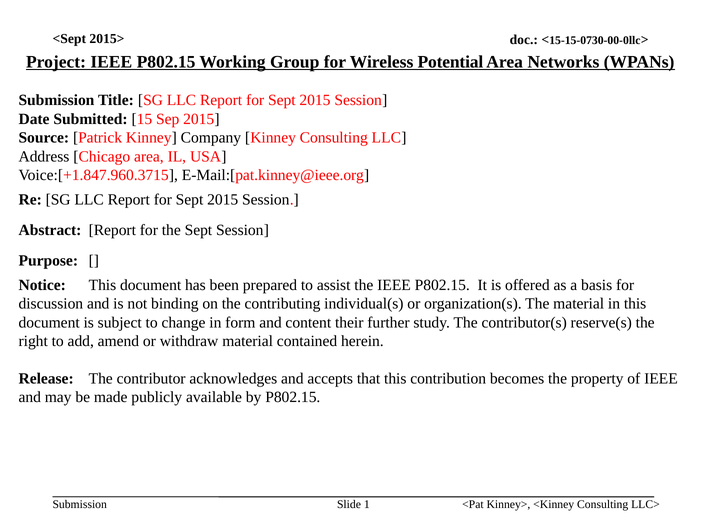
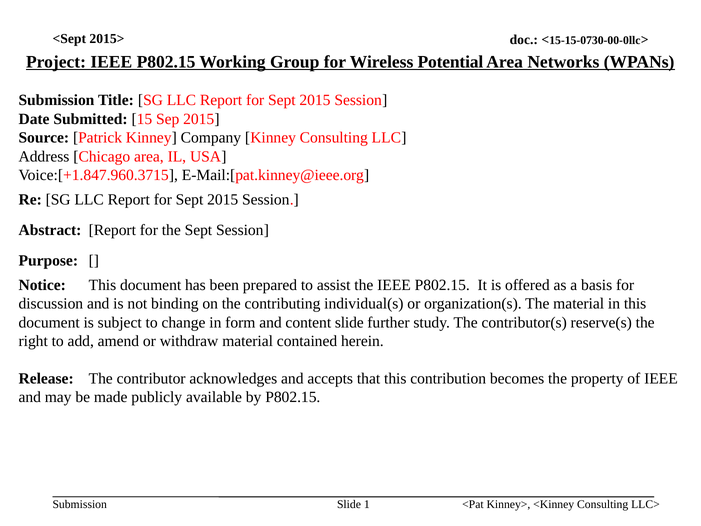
content their: their -> slide
